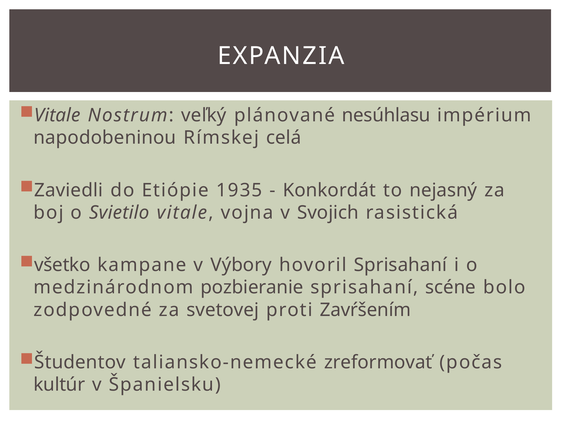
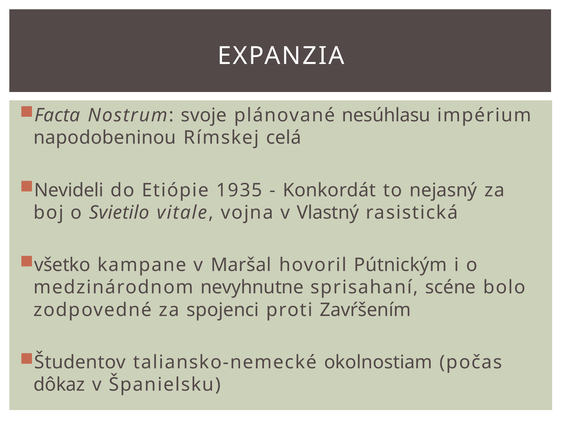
Vitale at (57, 115): Vitale -> Facta
veľký: veľký -> svoje
Zaviedli: Zaviedli -> Nevideli
Svojich: Svojich -> Vlastný
Výbory: Výbory -> Maršal
hovoril Sprisahaní: Sprisahaní -> Pútnickým
pozbieranie: pozbieranie -> nevyhnutne
svetovej: svetovej -> spojenci
zreformovať: zreformovať -> okolnostiam
kultúr: kultúr -> dôkaz
